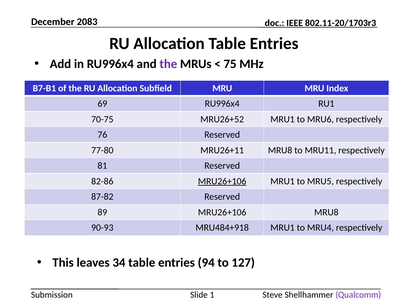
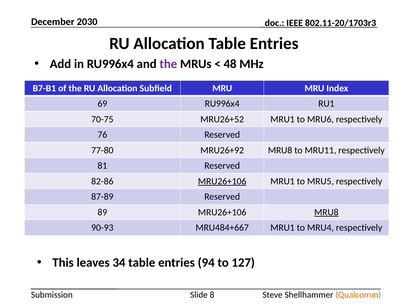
2083: 2083 -> 2030
75: 75 -> 48
MRU26+11: MRU26+11 -> MRU26+92
87-82: 87-82 -> 87-89
MRU8 at (326, 212) underline: none -> present
MRU484+918: MRU484+918 -> MRU484+667
1: 1 -> 8
Qualcomm colour: purple -> orange
